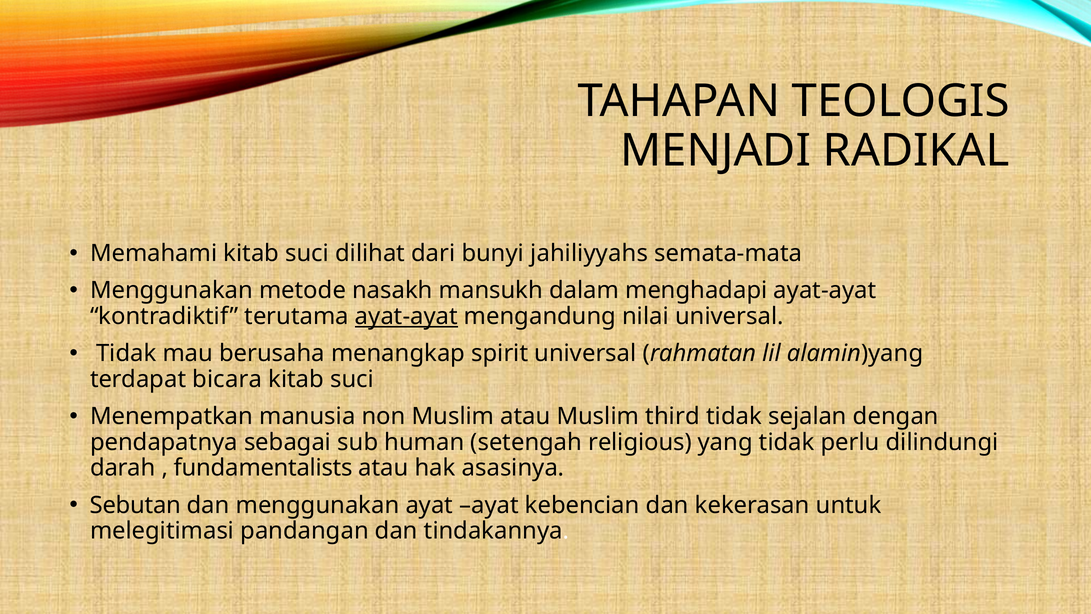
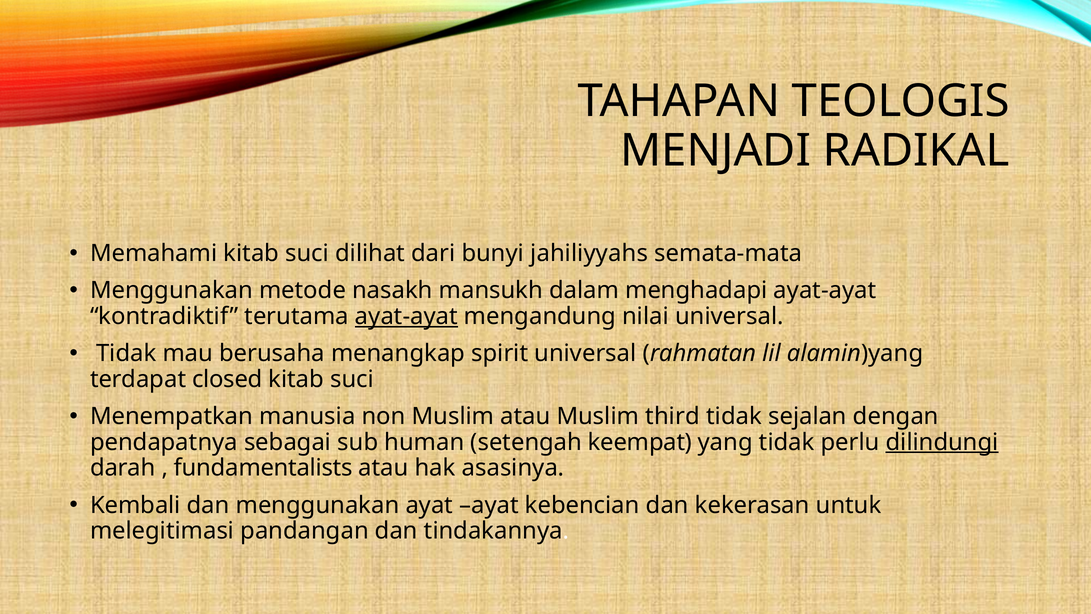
bicara: bicara -> closed
religious: religious -> keempat
dilindungi underline: none -> present
Sebutan: Sebutan -> Kembali
